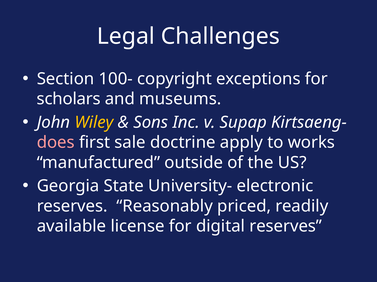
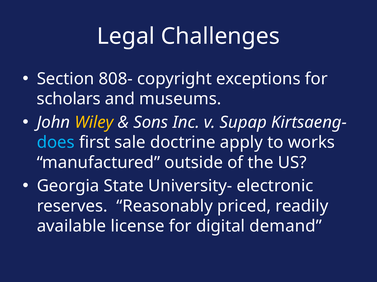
100-: 100- -> 808-
does colour: pink -> light blue
digital reserves: reserves -> demand
